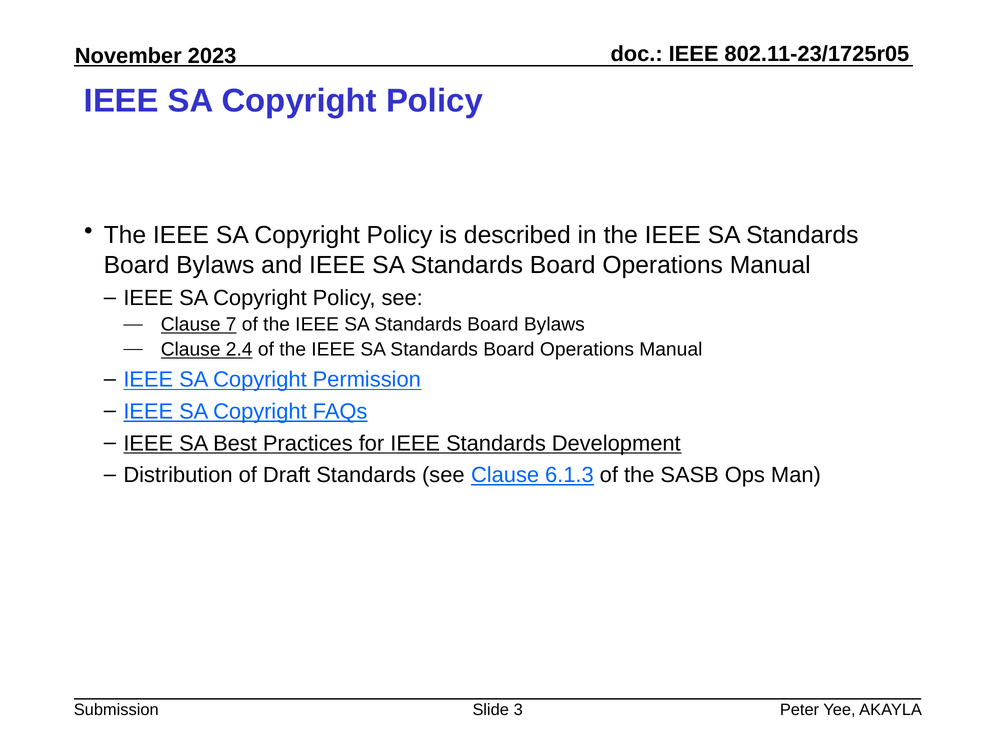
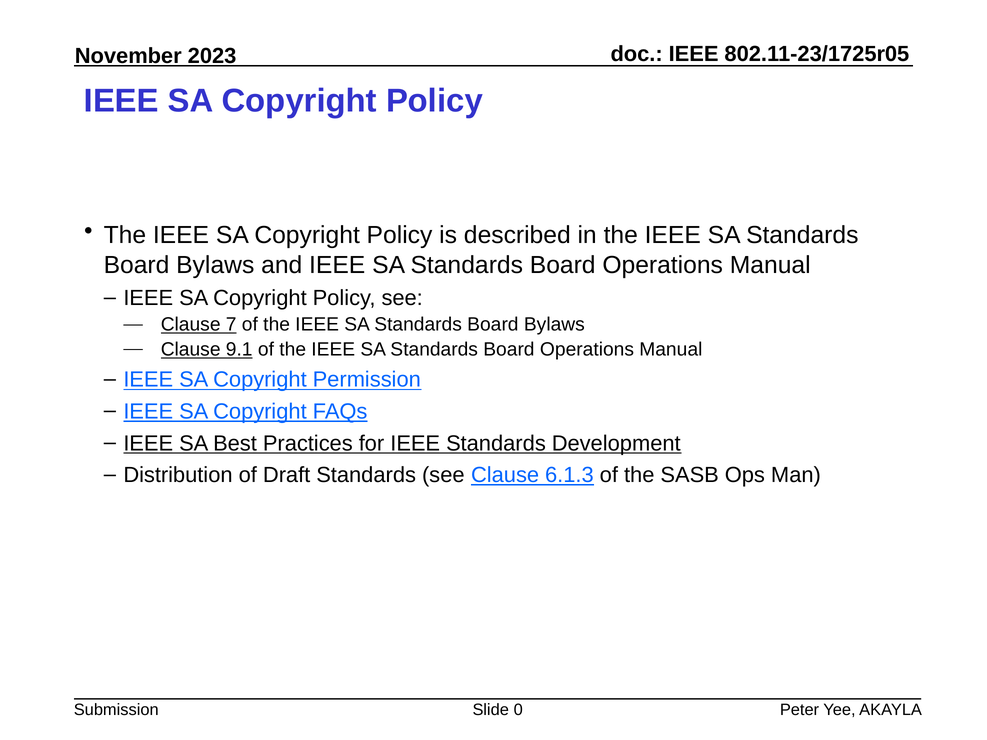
2.4: 2.4 -> 9.1
3: 3 -> 0
